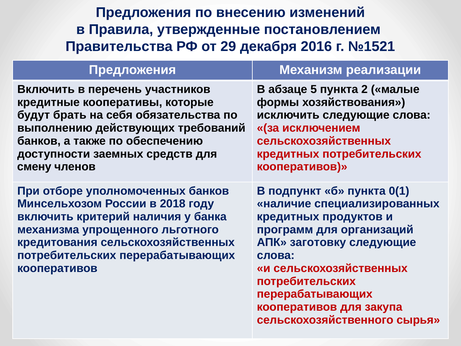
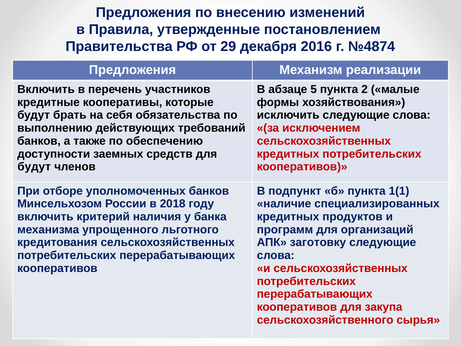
№1521: №1521 -> №4874
смену at (34, 167): смену -> будут
0(1: 0(1 -> 1(1
